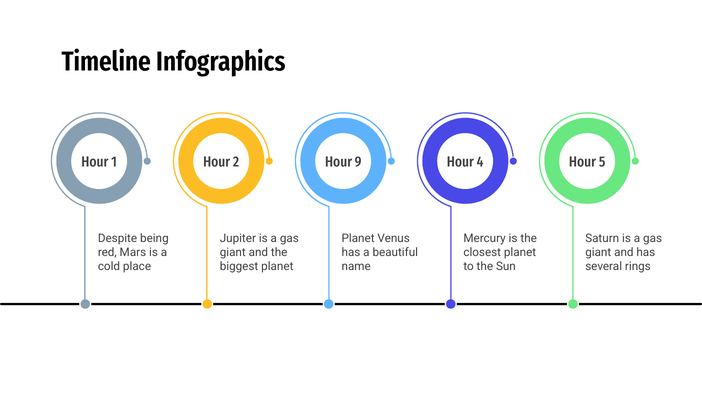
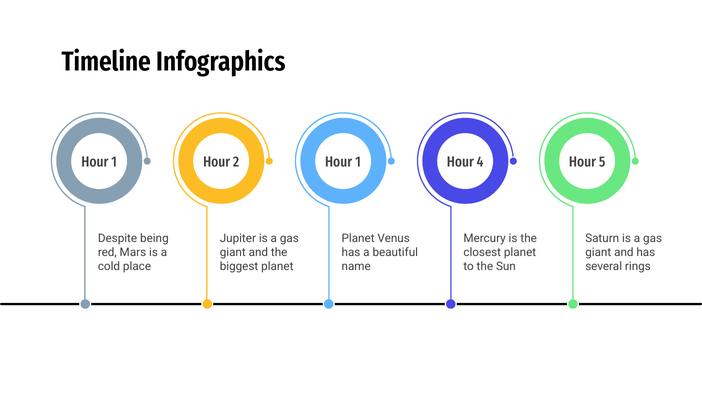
9 at (358, 162): 9 -> 1
